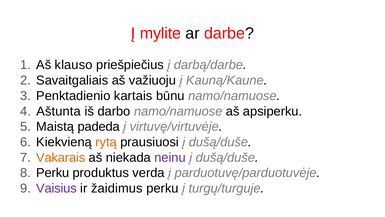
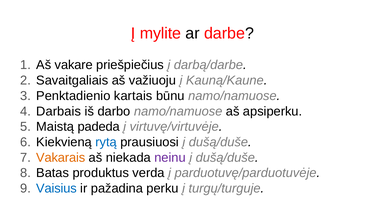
klauso: klauso -> vakare
Aštunta: Aštunta -> Darbais
rytą colour: orange -> blue
Perku at (53, 173): Perku -> Batas
Vaisius colour: purple -> blue
žaidimus: žaidimus -> pažadina
